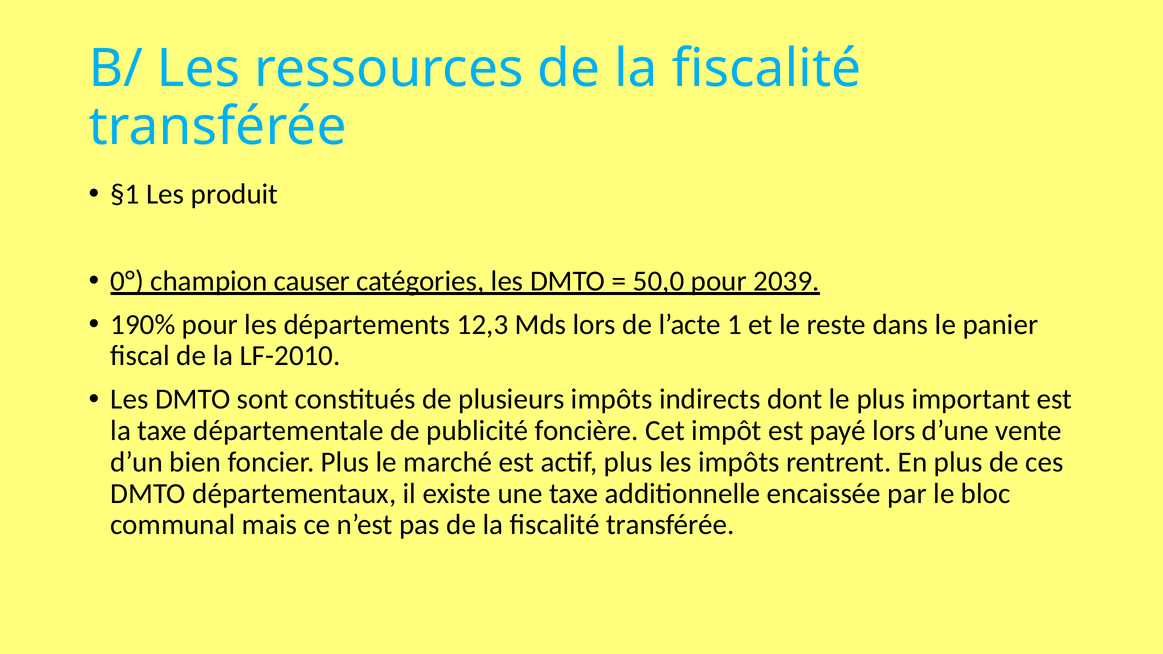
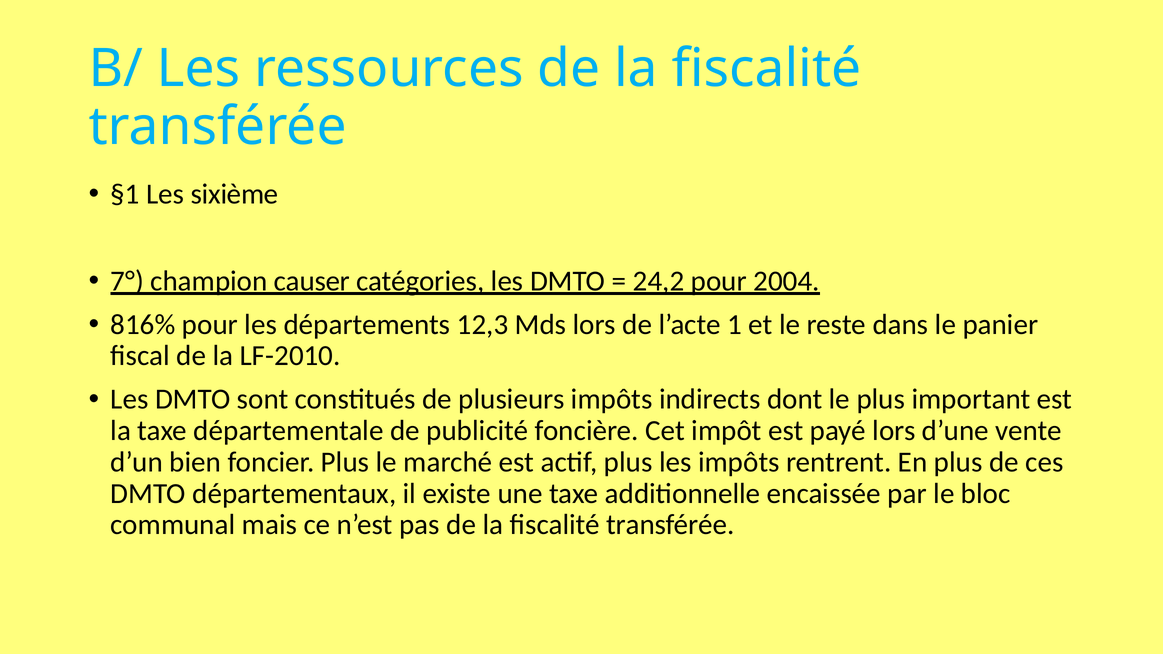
produit: produit -> sixième
0°: 0° -> 7°
50,0: 50,0 -> 24,2
2039: 2039 -> 2004
190%: 190% -> 816%
